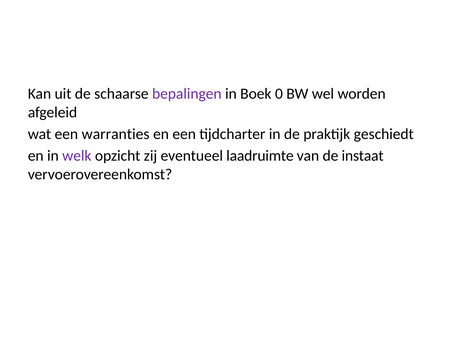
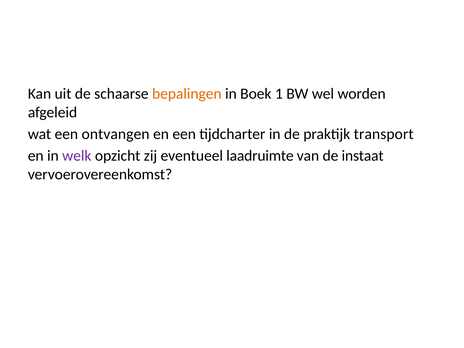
bepalingen colour: purple -> orange
0: 0 -> 1
warranties: warranties -> ontvangen
geschiedt: geschiedt -> transport
